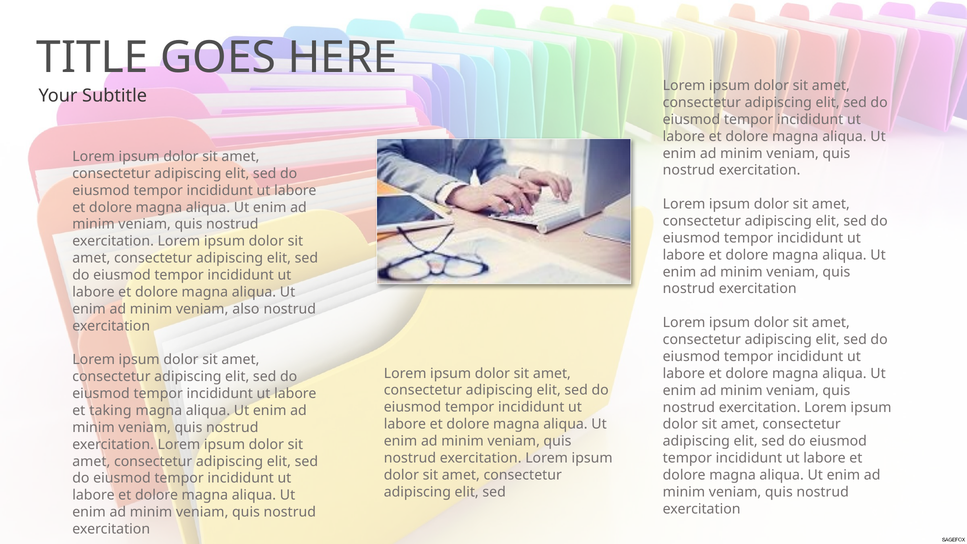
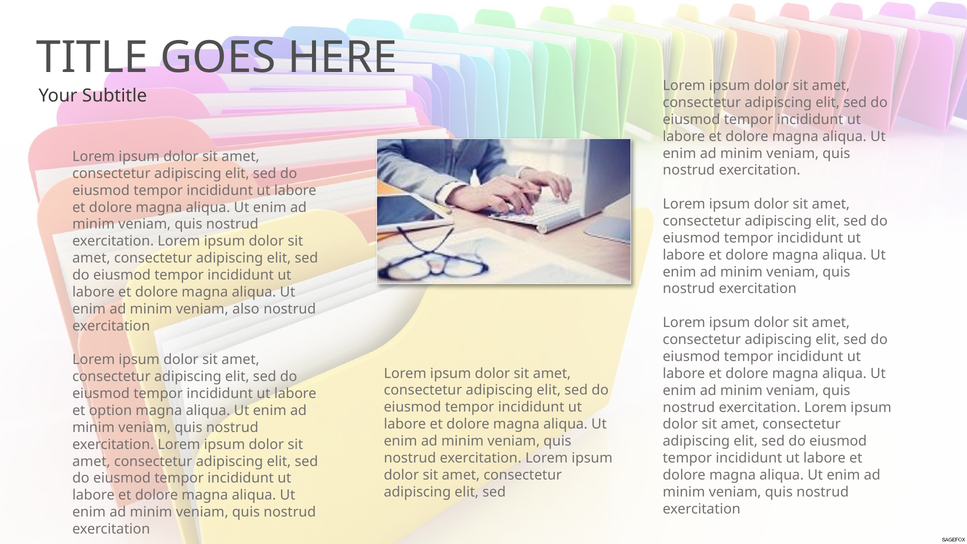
taking: taking -> option
